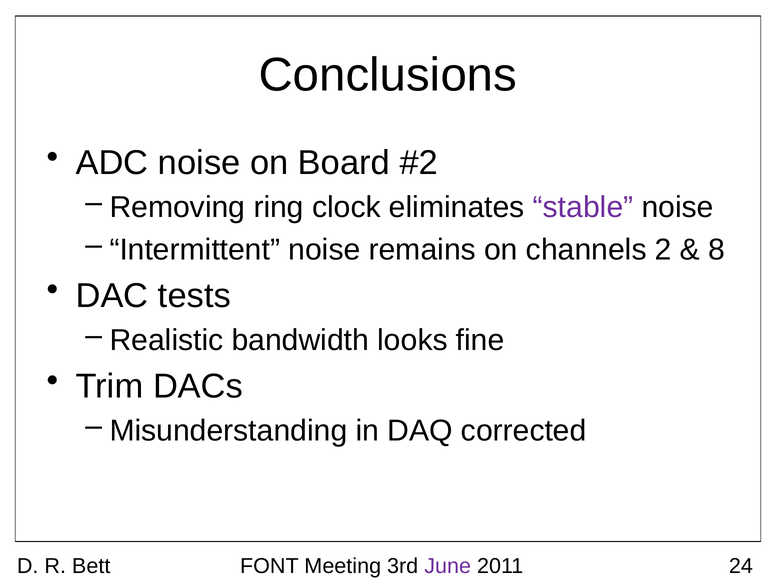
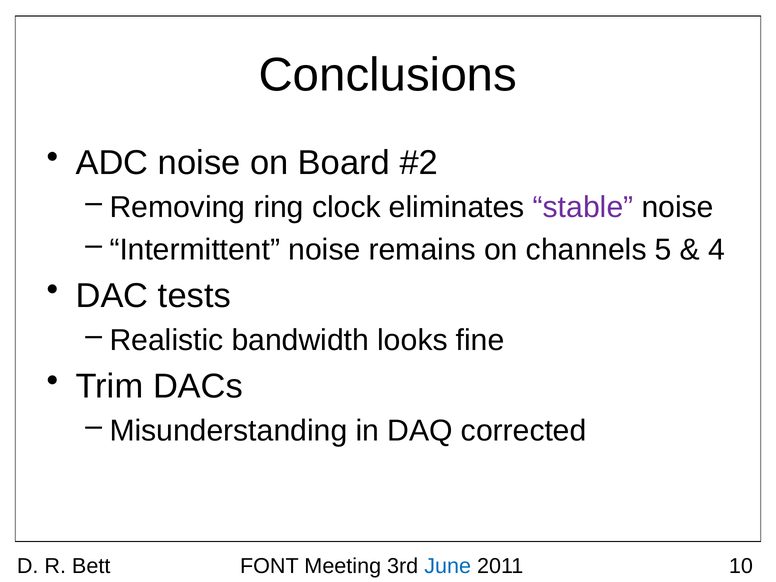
2: 2 -> 5
8: 8 -> 4
June colour: purple -> blue
24: 24 -> 10
